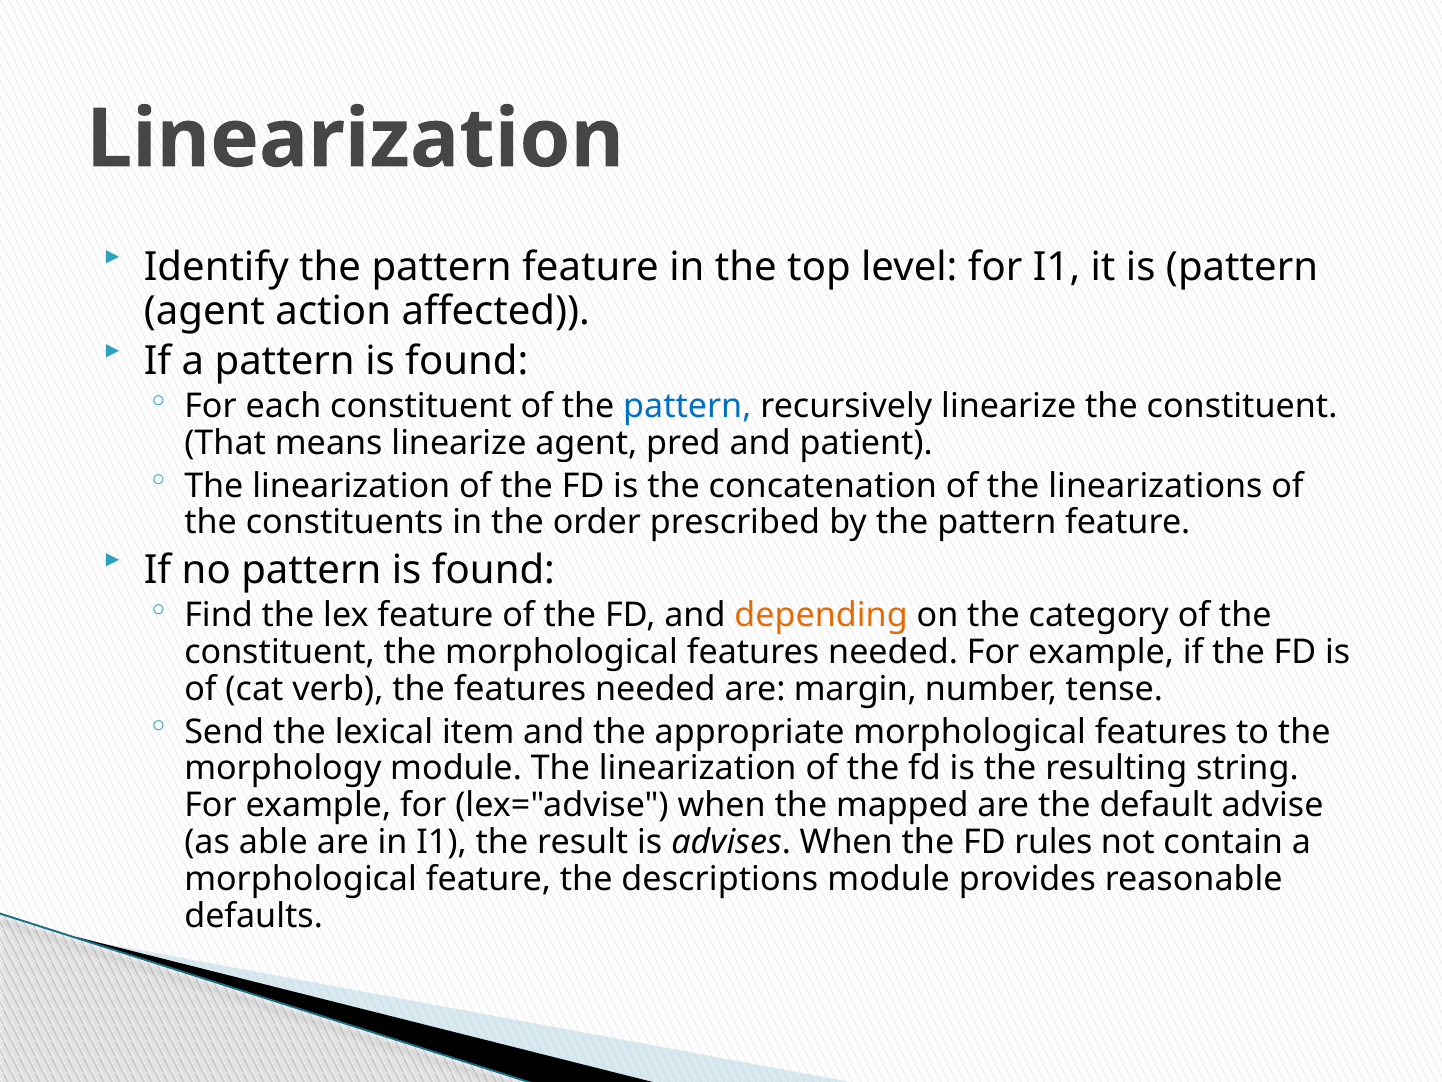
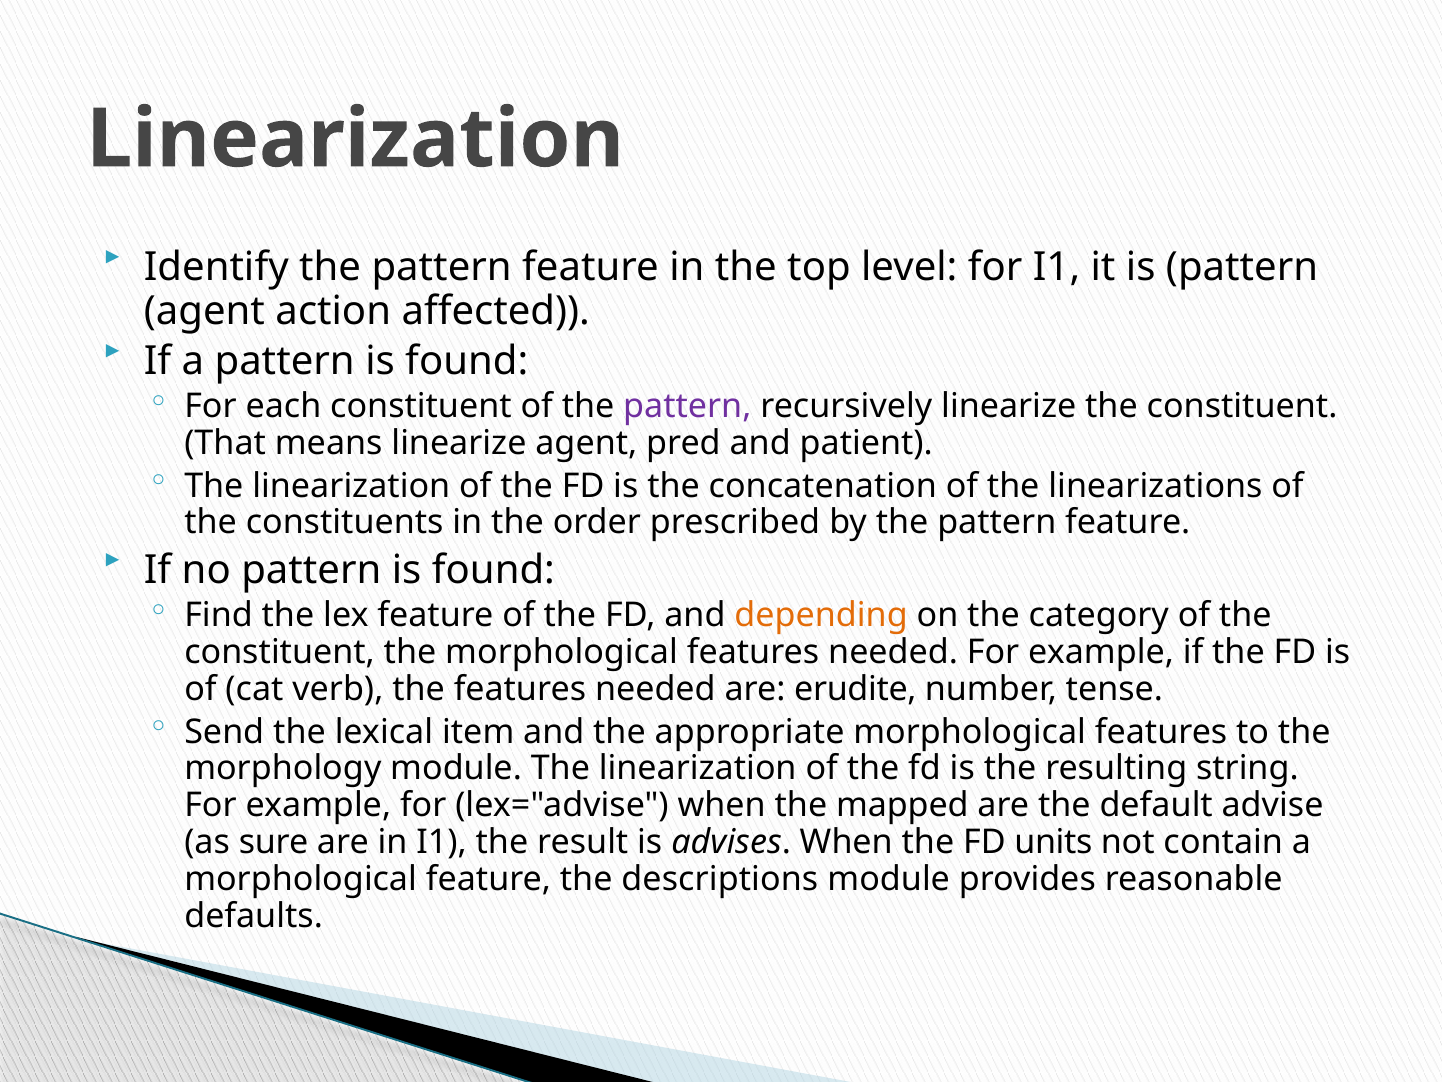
pattern at (687, 406) colour: blue -> purple
margin: margin -> erudite
able: able -> sure
rules: rules -> units
